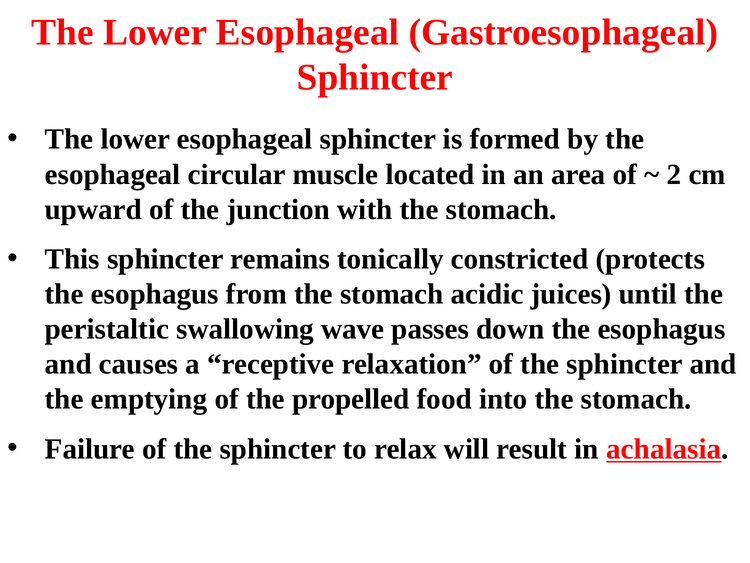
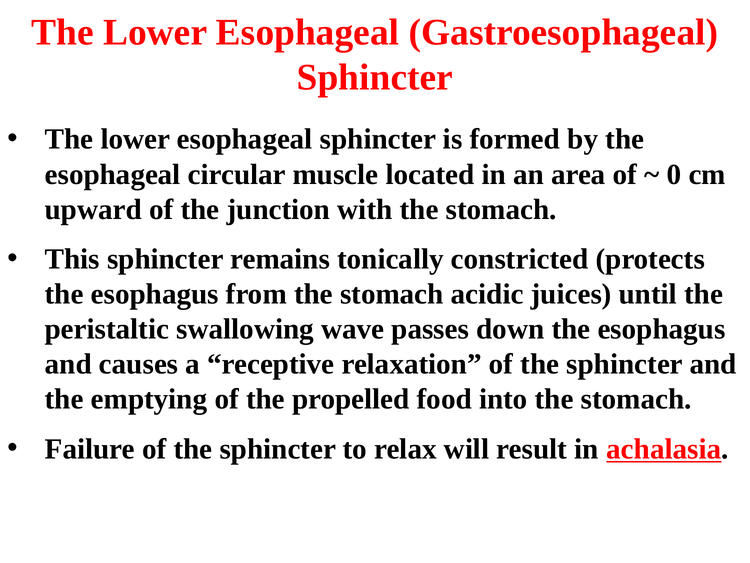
2: 2 -> 0
